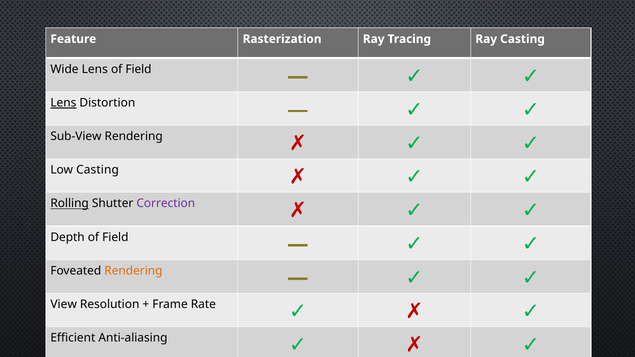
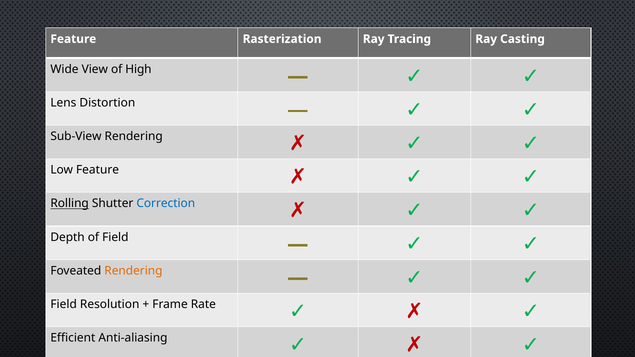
Wide Lens: Lens -> View
Field at (138, 69): Field -> High
Lens at (63, 103) underline: present -> none
Low Casting: Casting -> Feature
Correction colour: purple -> blue
View at (64, 304): View -> Field
